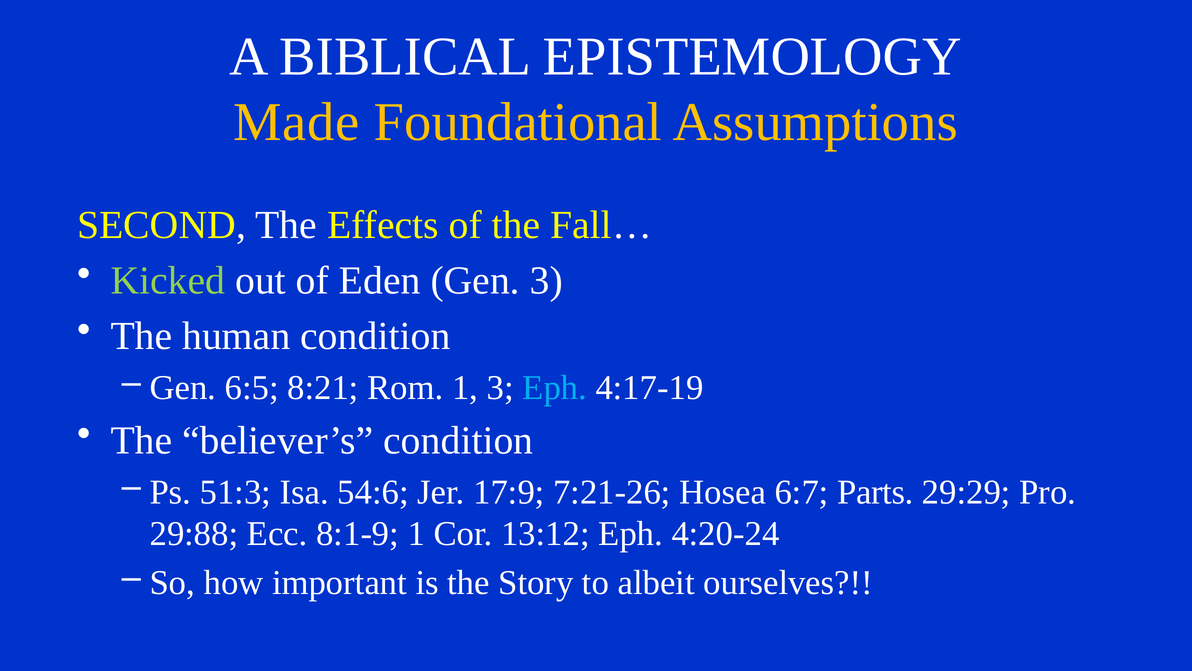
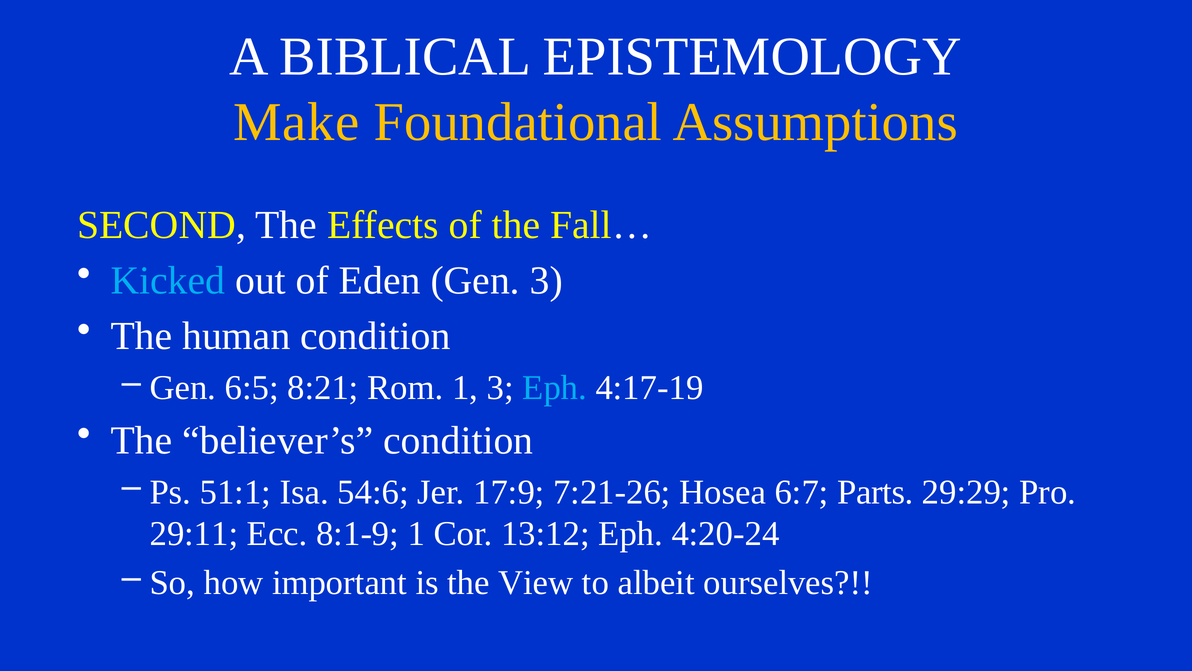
Made: Made -> Make
Kicked colour: light green -> light blue
51:3: 51:3 -> 51:1
29:88: 29:88 -> 29:11
Story: Story -> View
